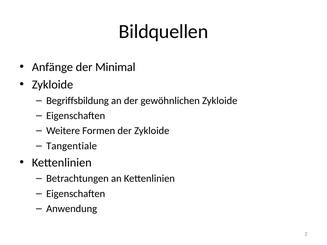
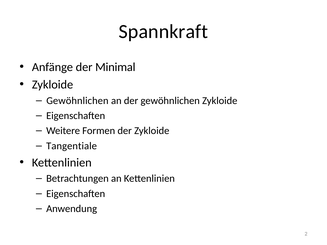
Bildquellen: Bildquellen -> Spannkraft
Begriffsbildung at (78, 101): Begriffsbildung -> Gewöhnlichen
